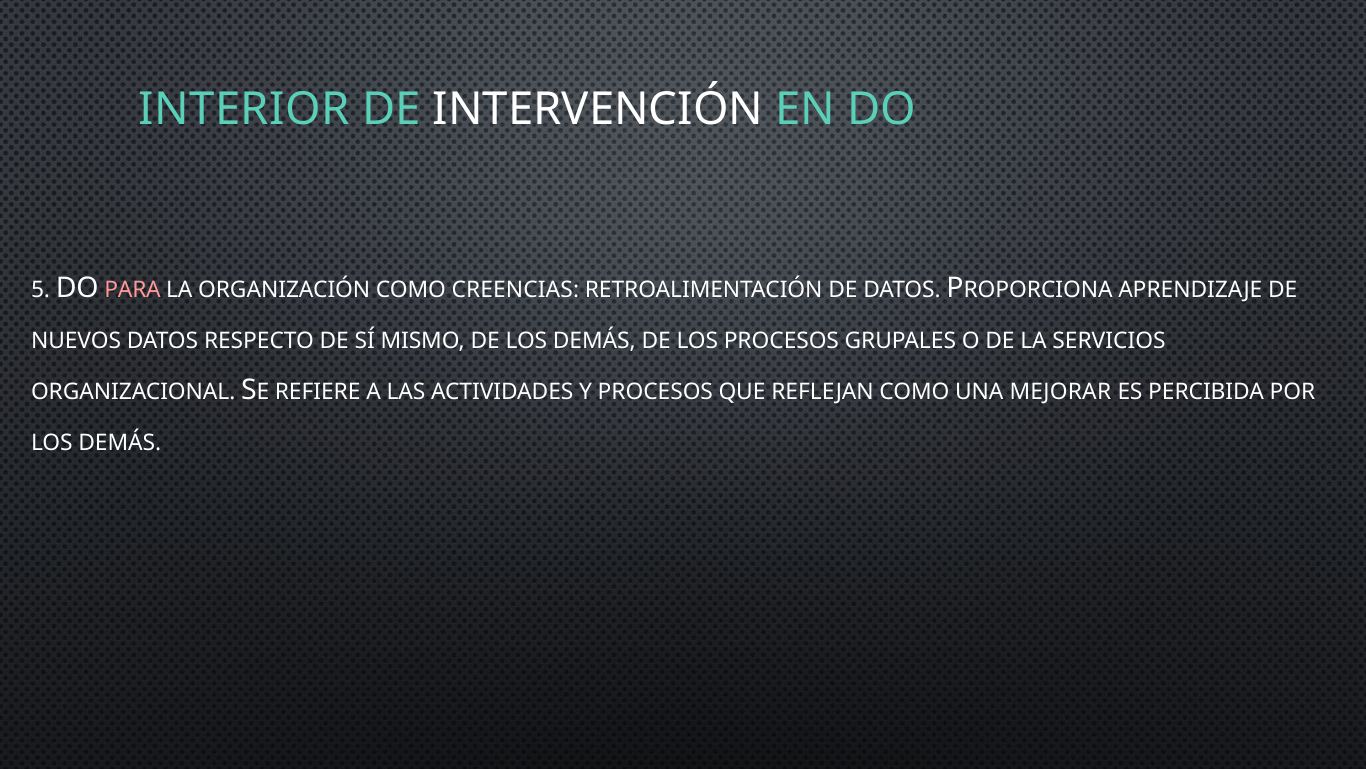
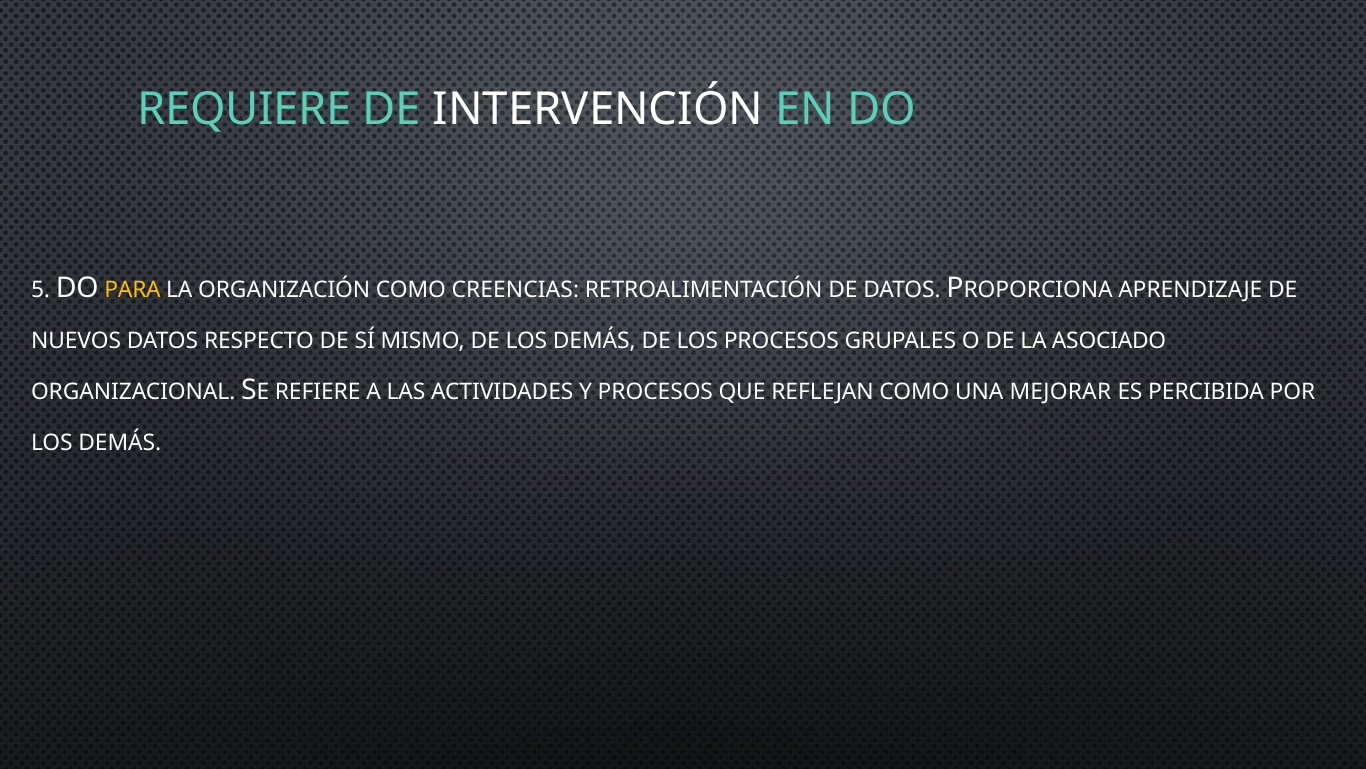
INTERIOR: INTERIOR -> REQUIERE
PARA colour: pink -> yellow
SERVICIOS: SERVICIOS -> ASOCIADO
